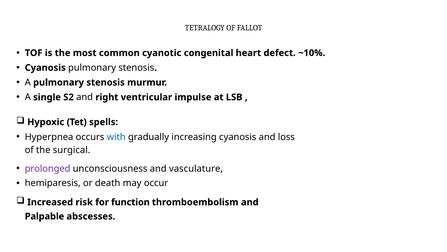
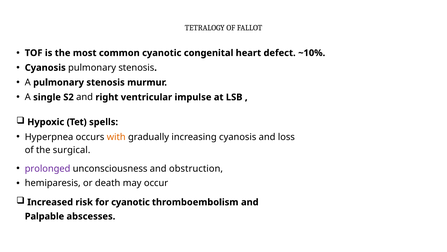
with colour: blue -> orange
vasculature: vasculature -> obstruction
for function: function -> cyanotic
